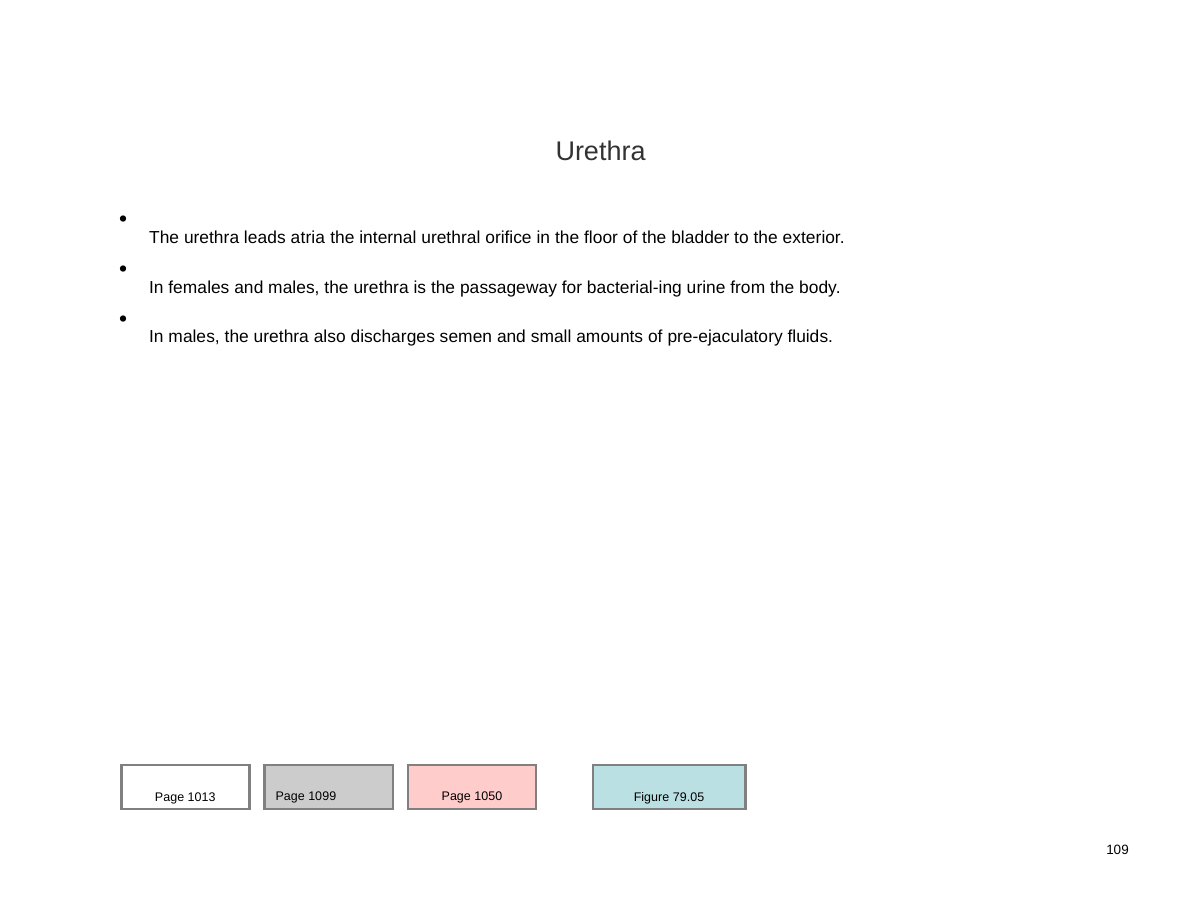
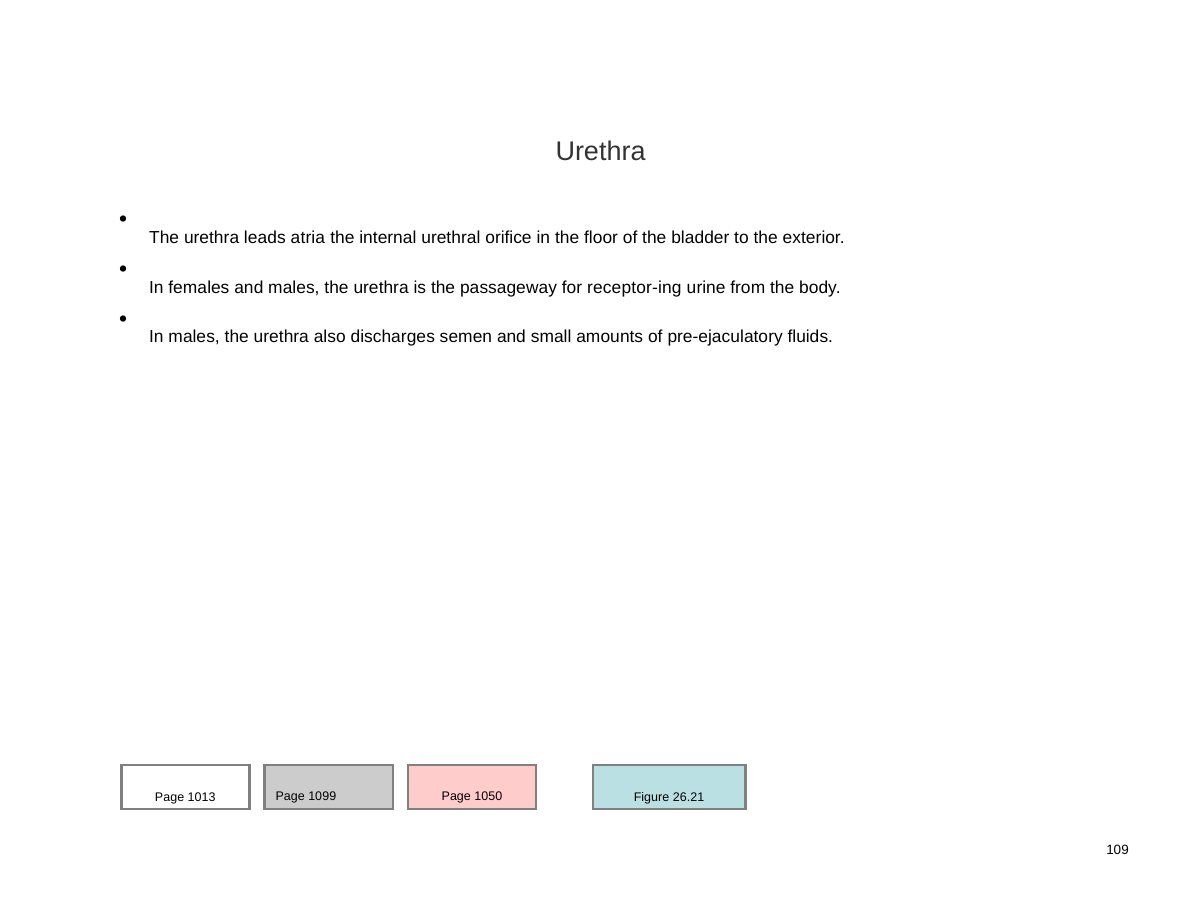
bacterial-ing: bacterial-ing -> receptor-ing
79.05: 79.05 -> 26.21
